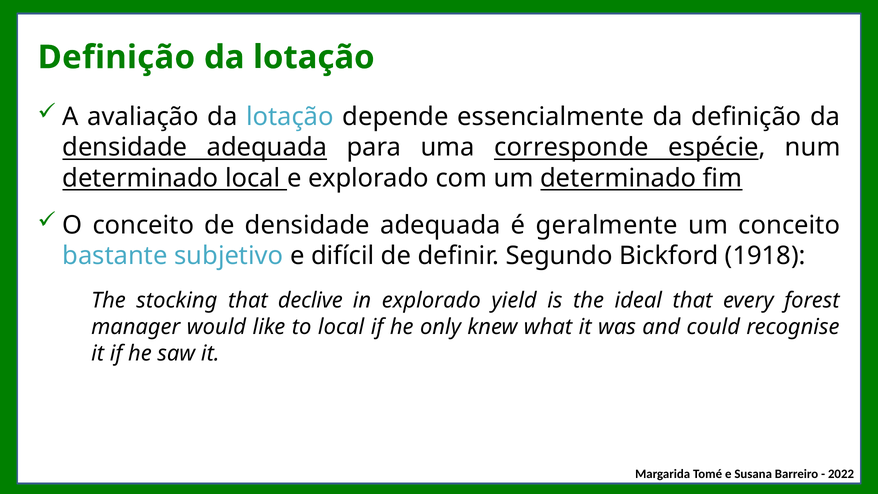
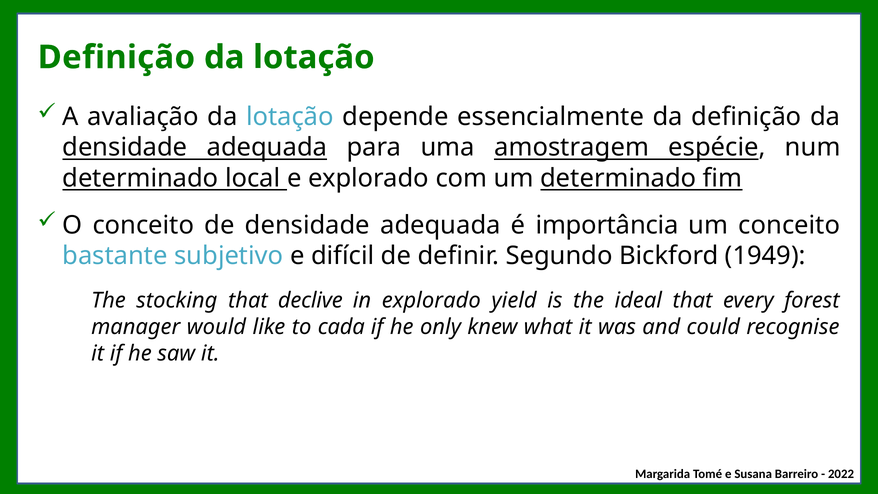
corresponde: corresponde -> amostragem
geralmente: geralmente -> importância
1918: 1918 -> 1949
to local: local -> cada
